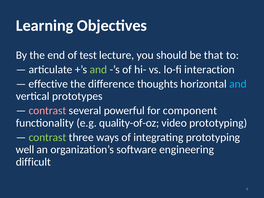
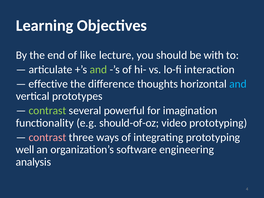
test: test -> like
that: that -> with
contrast at (47, 111) colour: pink -> light green
component: component -> imagination
quality-of-oz: quality-of-oz -> should-of-oz
contrast at (47, 137) colour: light green -> pink
difficult: difficult -> analysis
